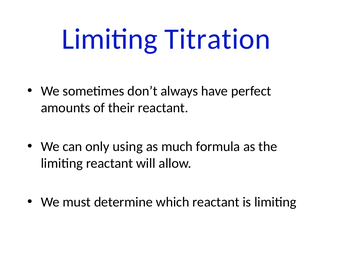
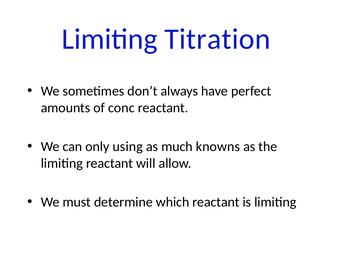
their: their -> conc
formula: formula -> knowns
